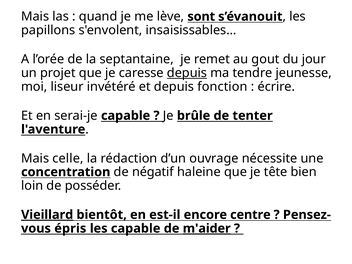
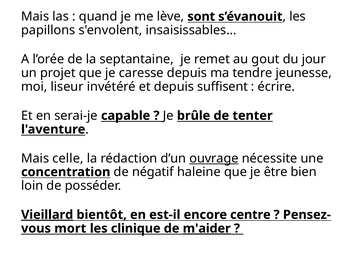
depuis at (187, 73) underline: present -> none
fonction: fonction -> suffisent
ouvrage underline: none -> present
tête: tête -> être
épris: épris -> mort
les capable: capable -> clinique
